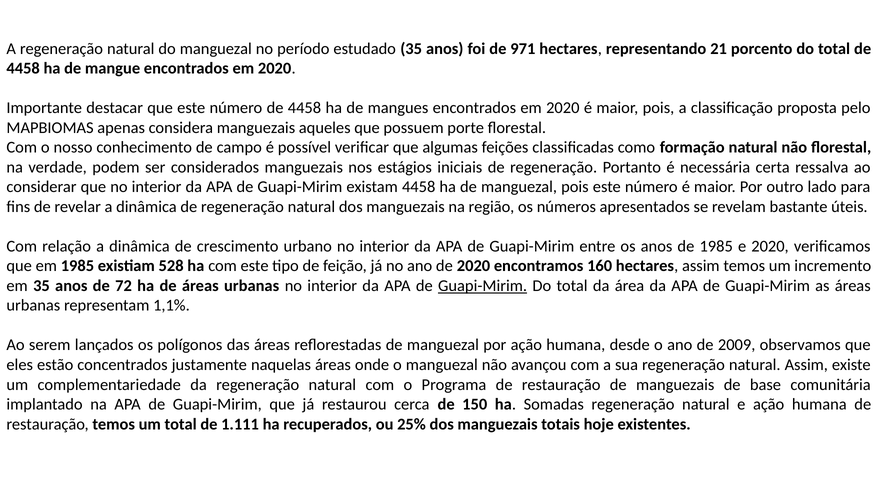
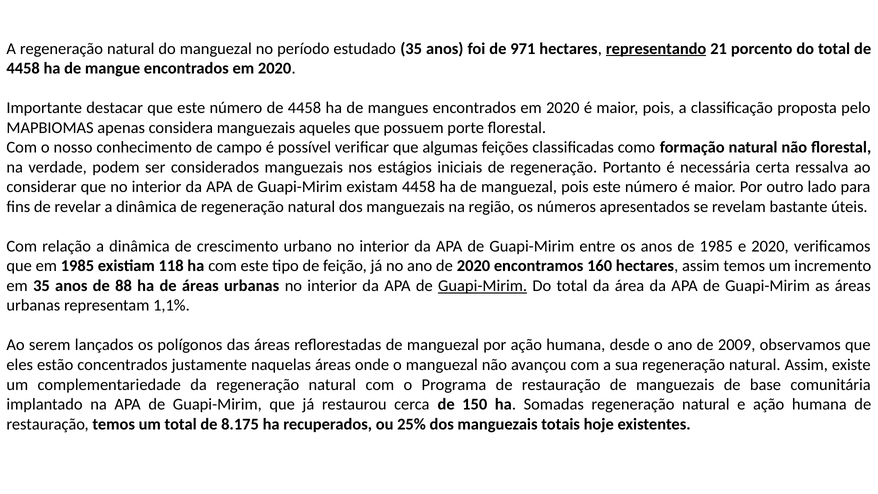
representando underline: none -> present
528: 528 -> 118
72: 72 -> 88
1.111: 1.111 -> 8.175
